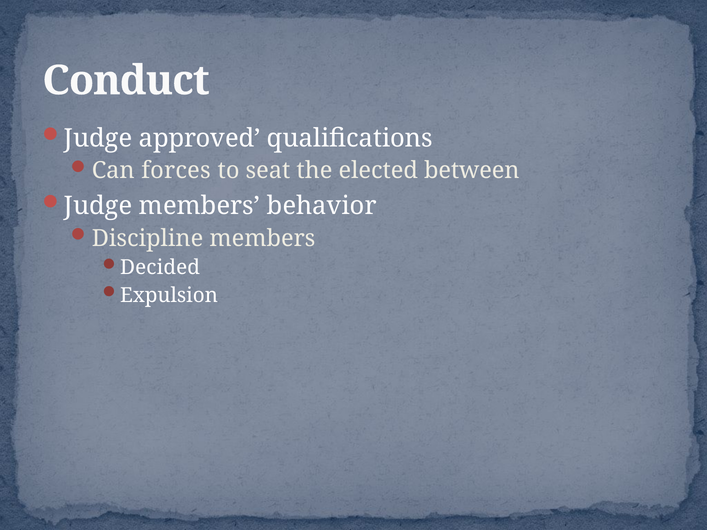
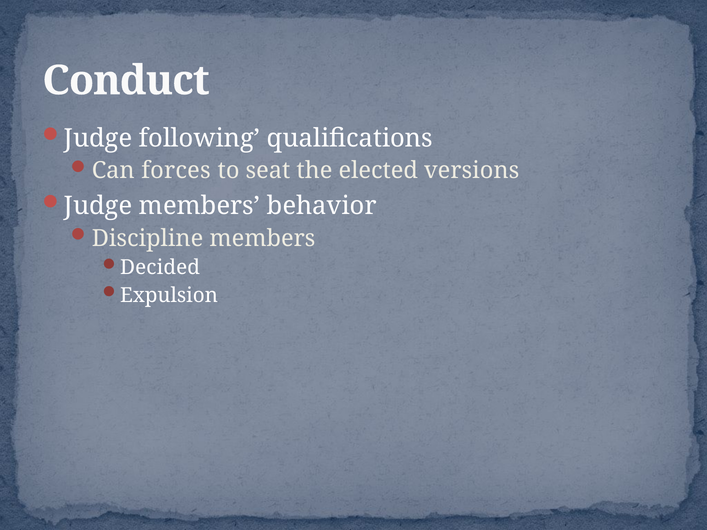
approved: approved -> following
between: between -> versions
